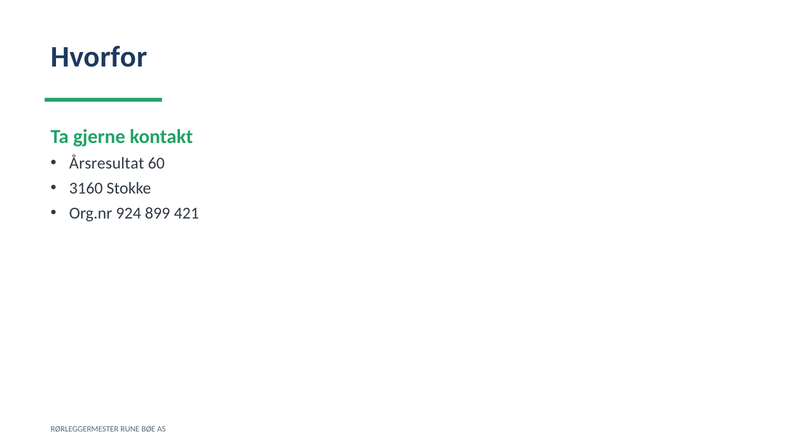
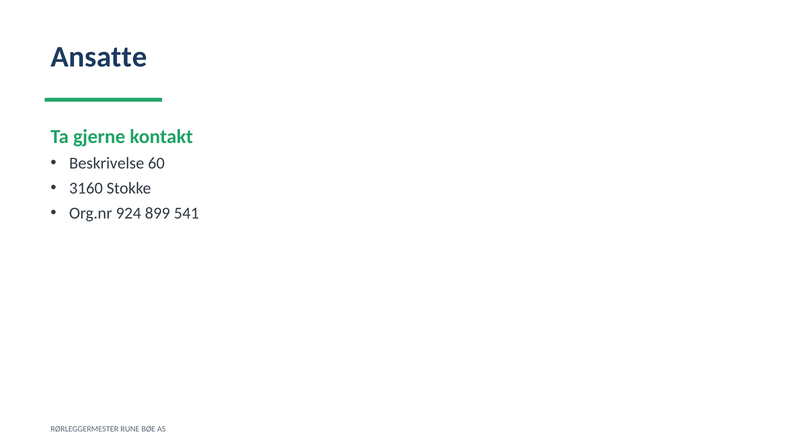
Hvorfor: Hvorfor -> Ansatte
Årsresultat: Årsresultat -> Beskrivelse
421: 421 -> 541
